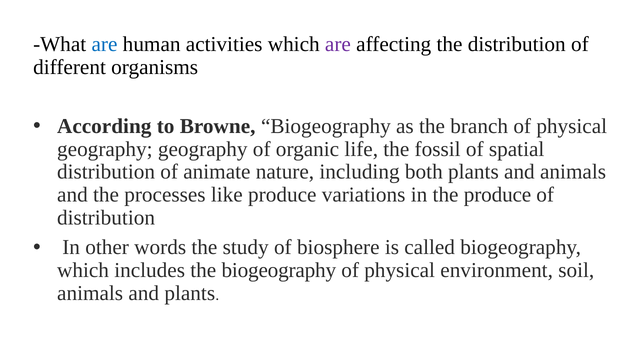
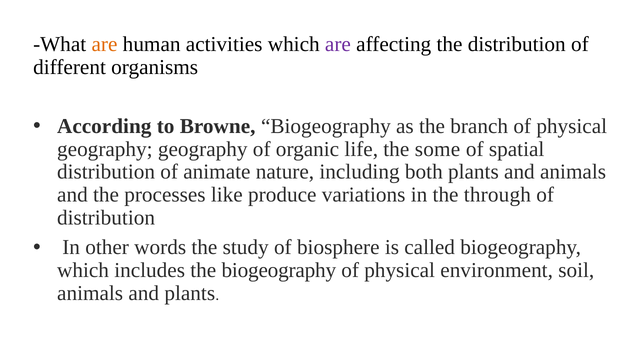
are at (104, 44) colour: blue -> orange
fossil: fossil -> some
the produce: produce -> through
